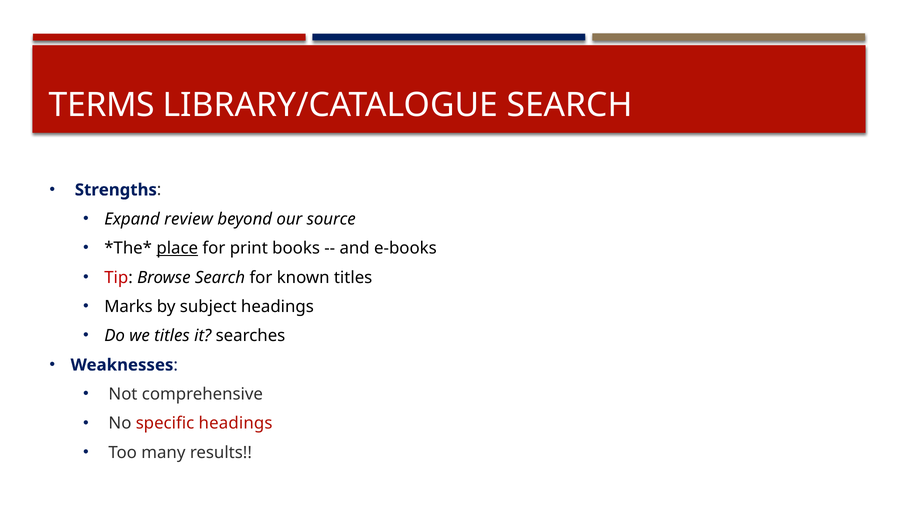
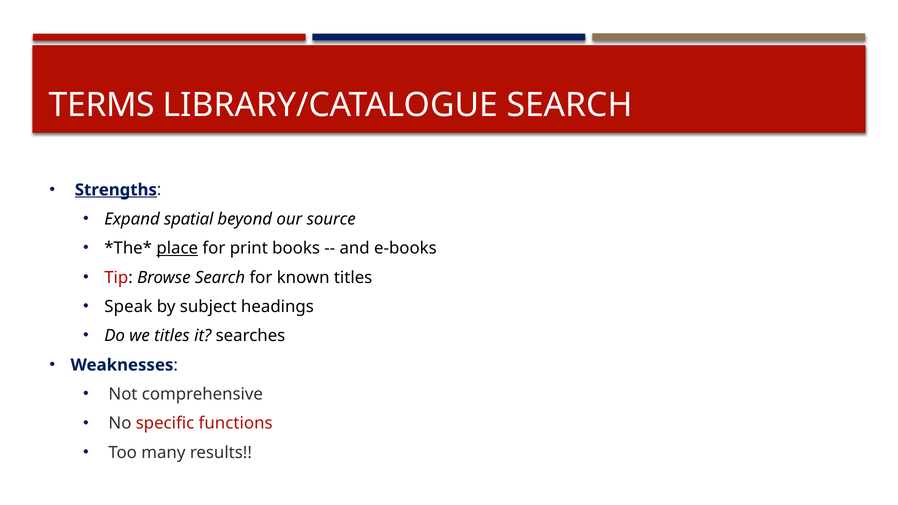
Strengths underline: none -> present
review: review -> spatial
Marks: Marks -> Speak
specific headings: headings -> functions
